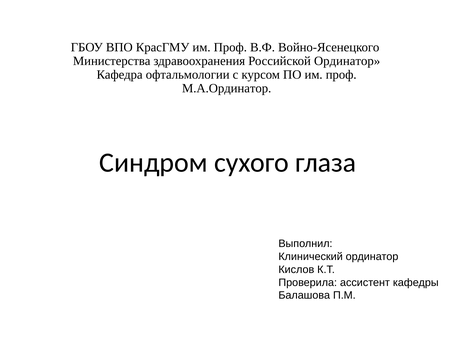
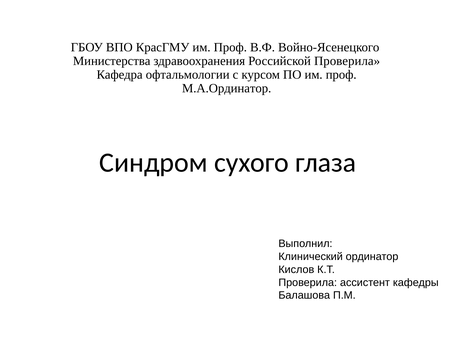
Российской Ординатор: Ординатор -> Проверила
